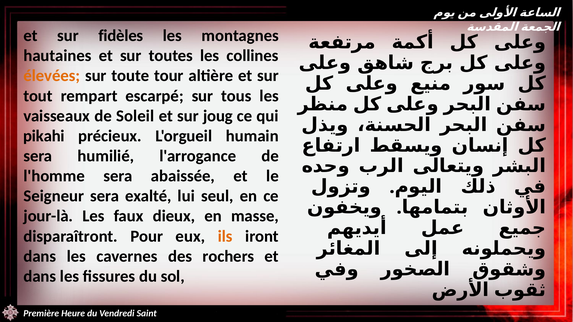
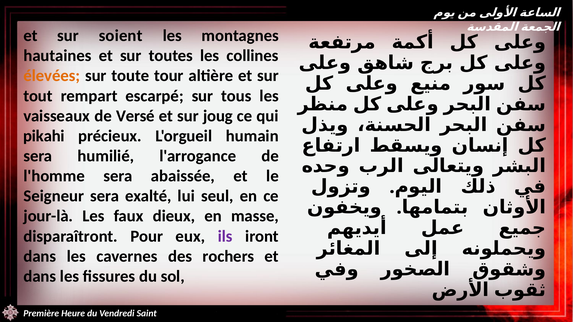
fidèles: fidèles -> soient
Soleil: Soleil -> Versé
ils colour: orange -> purple
